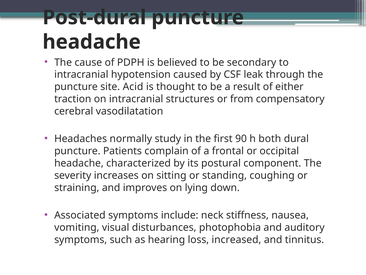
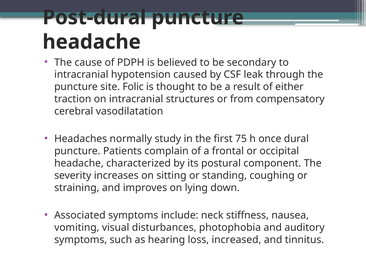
Acid: Acid -> Folic
90: 90 -> 75
both: both -> once
